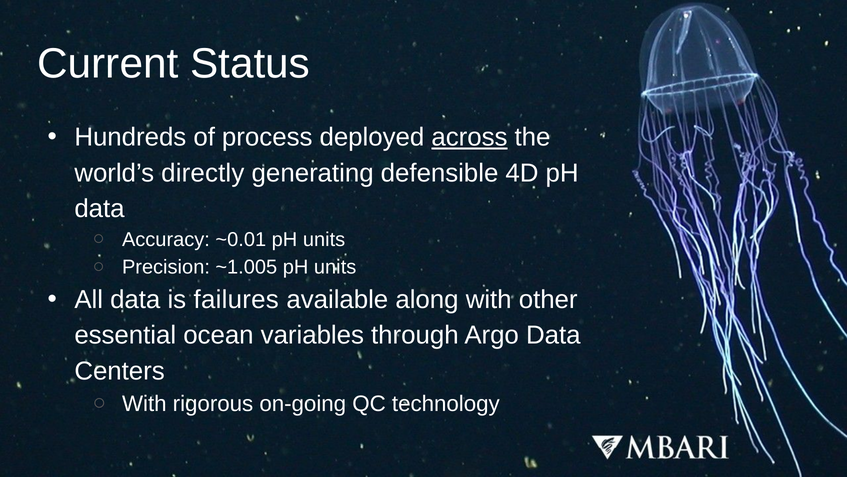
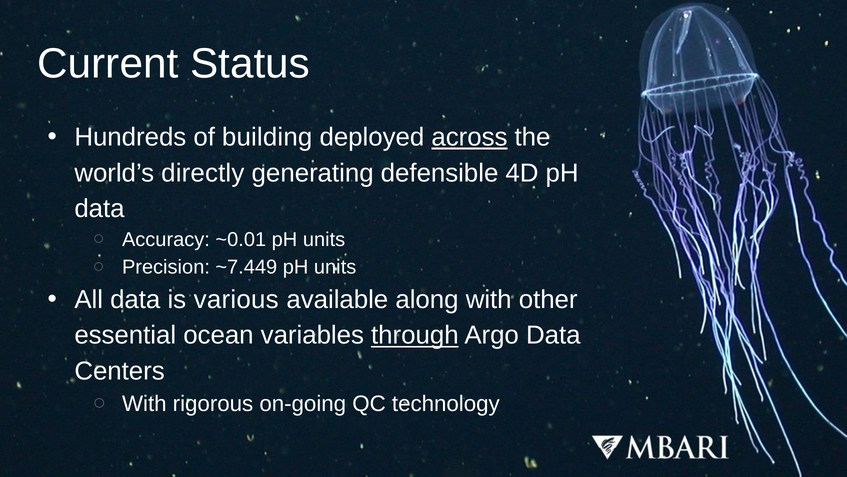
process: process -> building
~1.005: ~1.005 -> ~7.449
failures: failures -> various
through underline: none -> present
